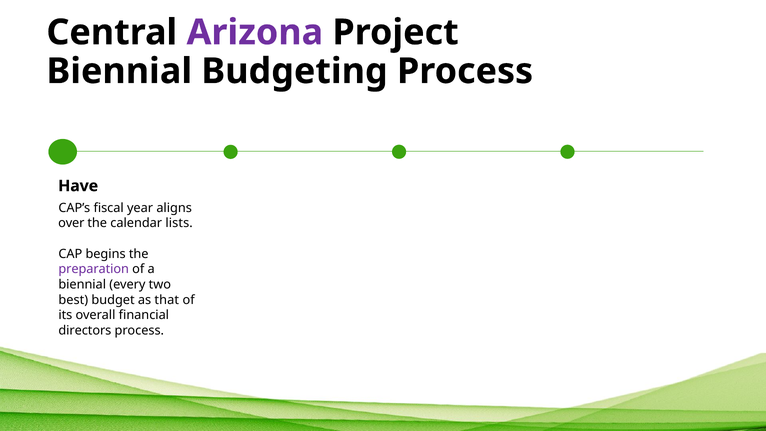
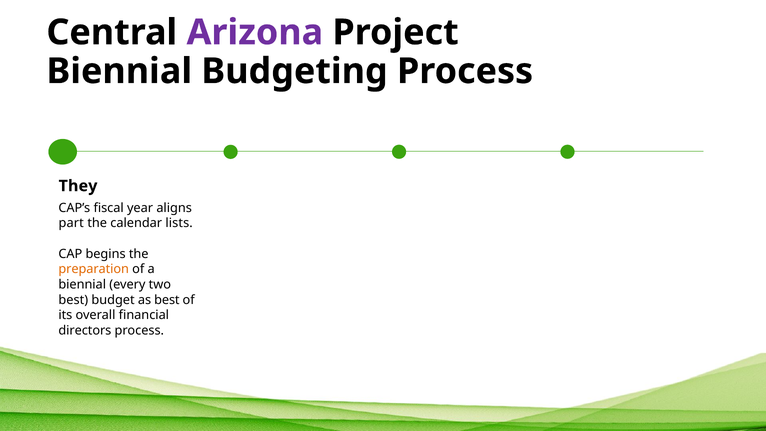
Have: Have -> They
over: over -> part
preparation colour: purple -> orange
as that: that -> best
